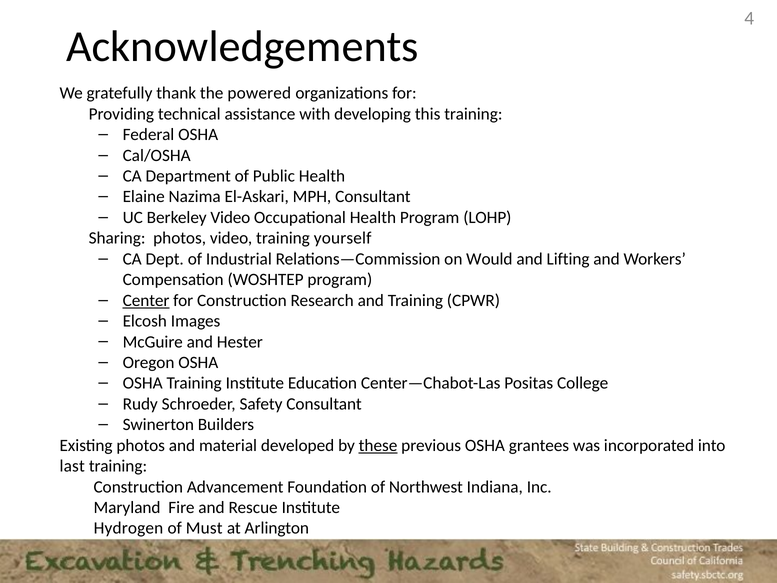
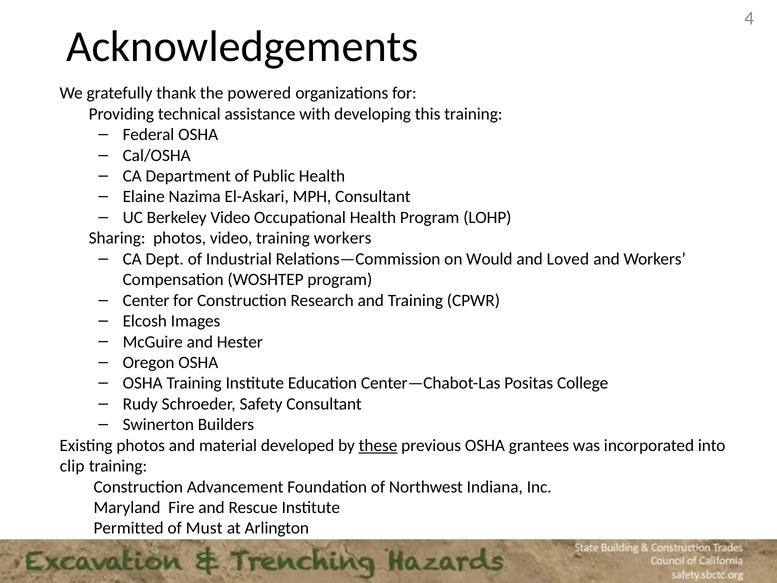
training yourself: yourself -> workers
Lifting: Lifting -> Loved
Center underline: present -> none
last: last -> clip
Hydrogen: Hydrogen -> Permitted
